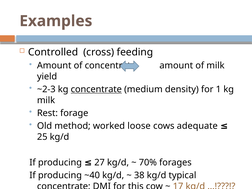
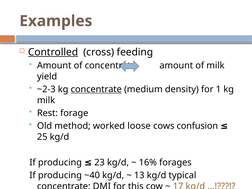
Controlled underline: none -> present
adequate: adequate -> confusion
27: 27 -> 23
70%: 70% -> 16%
38: 38 -> 13
